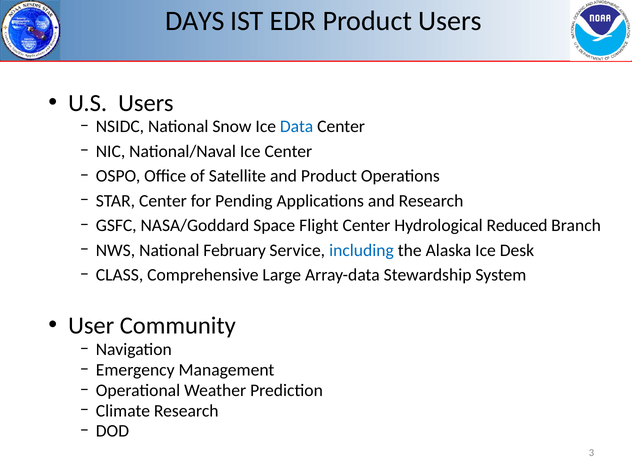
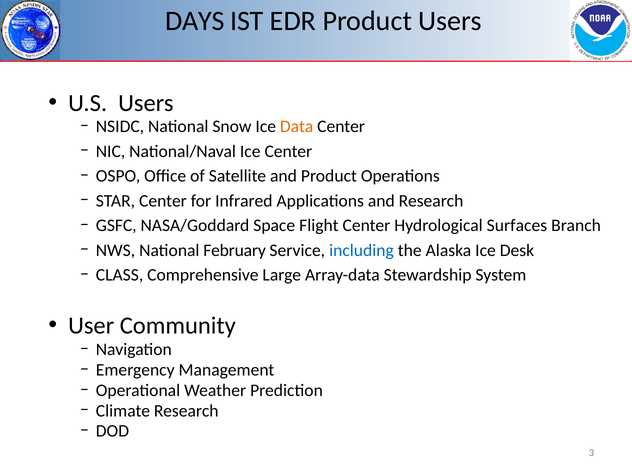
Data colour: blue -> orange
Pending: Pending -> Infrared
Reduced: Reduced -> Surfaces
